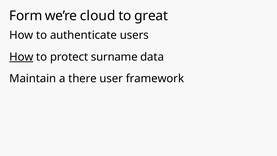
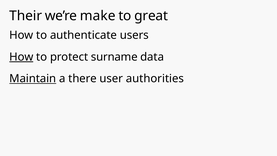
Form: Form -> Their
cloud: cloud -> make
Maintain underline: none -> present
framework: framework -> authorities
